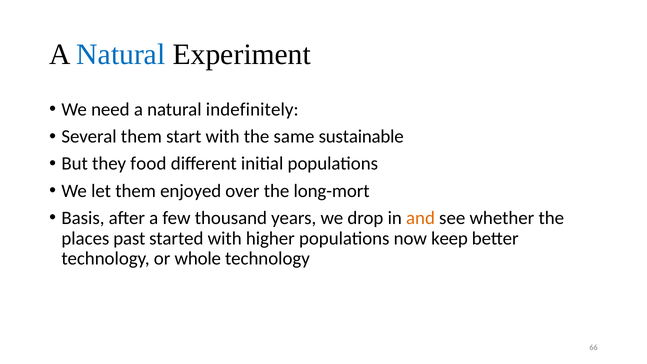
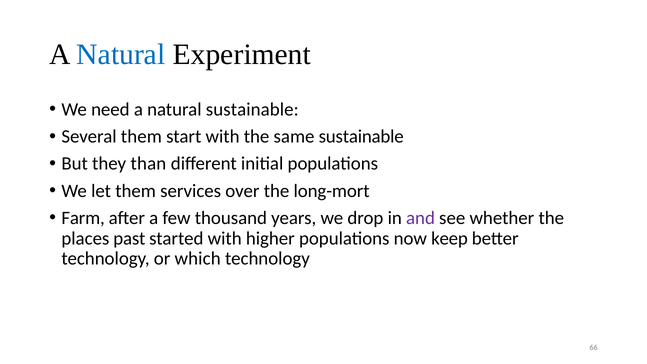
natural indefinitely: indefinitely -> sustainable
food: food -> than
enjoyed: enjoyed -> services
Basis: Basis -> Farm
and colour: orange -> purple
whole: whole -> which
